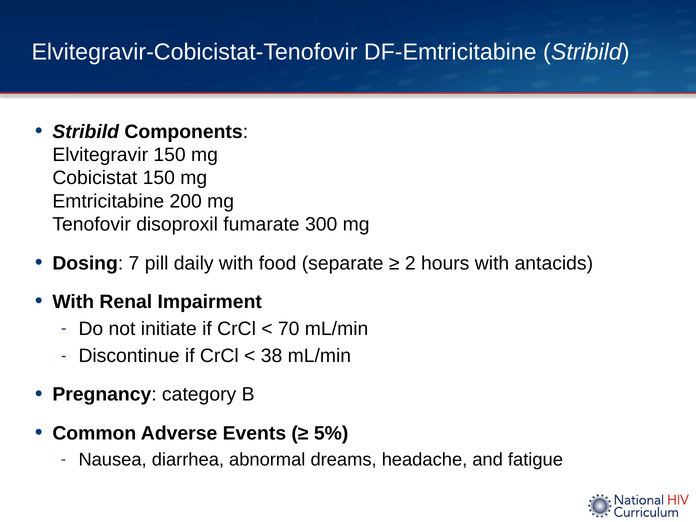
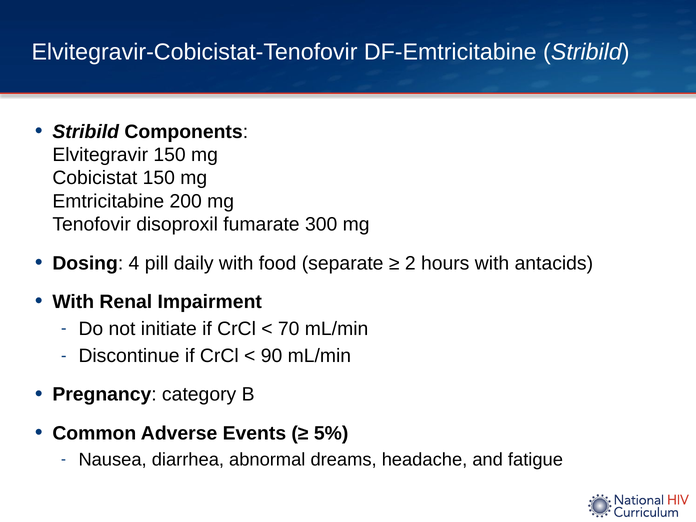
7: 7 -> 4
38: 38 -> 90
